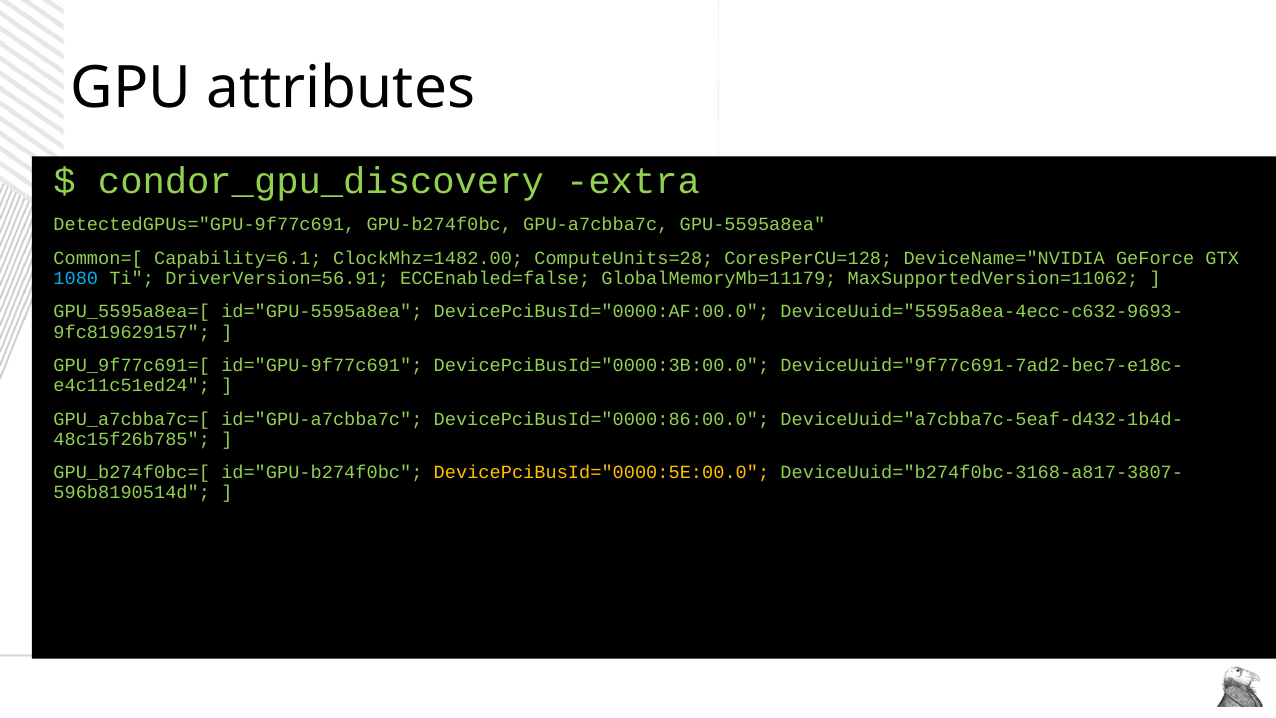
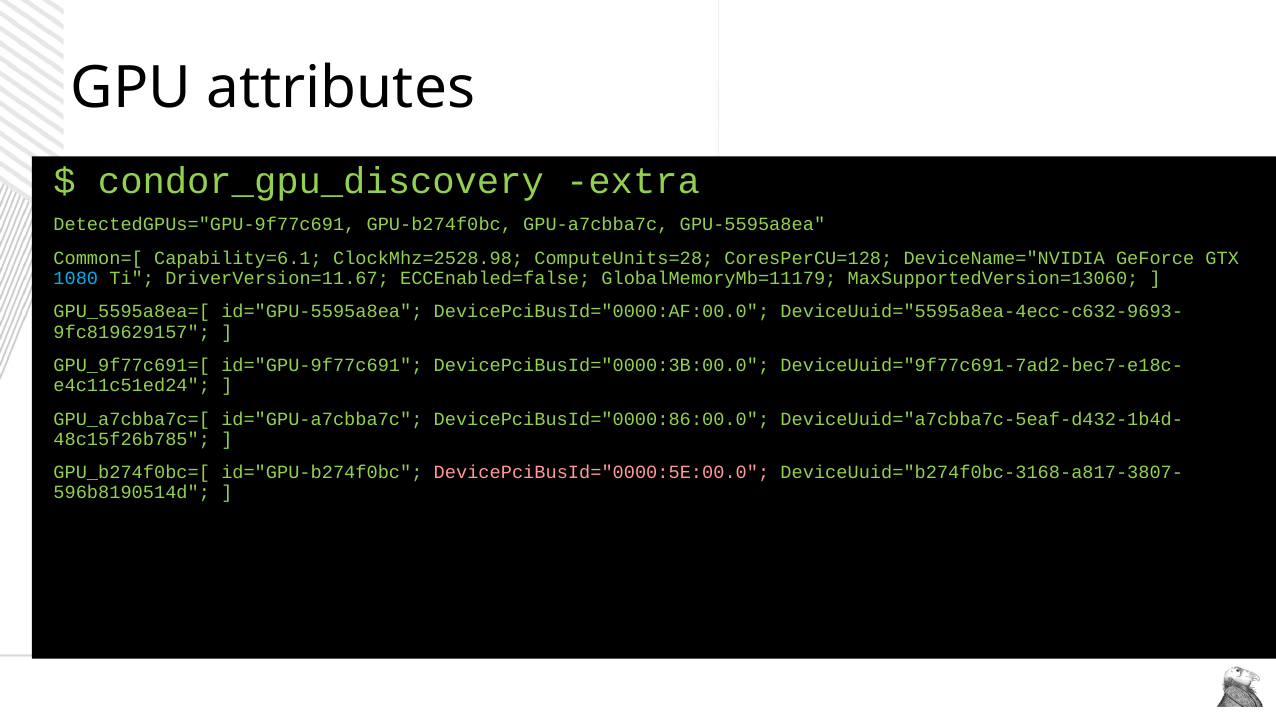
ClockMhz=1482.00: ClockMhz=1482.00 -> ClockMhz=2528.98
DriverVersion=56.91: DriverVersion=56.91 -> DriverVersion=11.67
MaxSupportedVersion=11062: MaxSupportedVersion=11062 -> MaxSupportedVersion=13060
DevicePciBusId="0000:5E:00.0 colour: yellow -> pink
